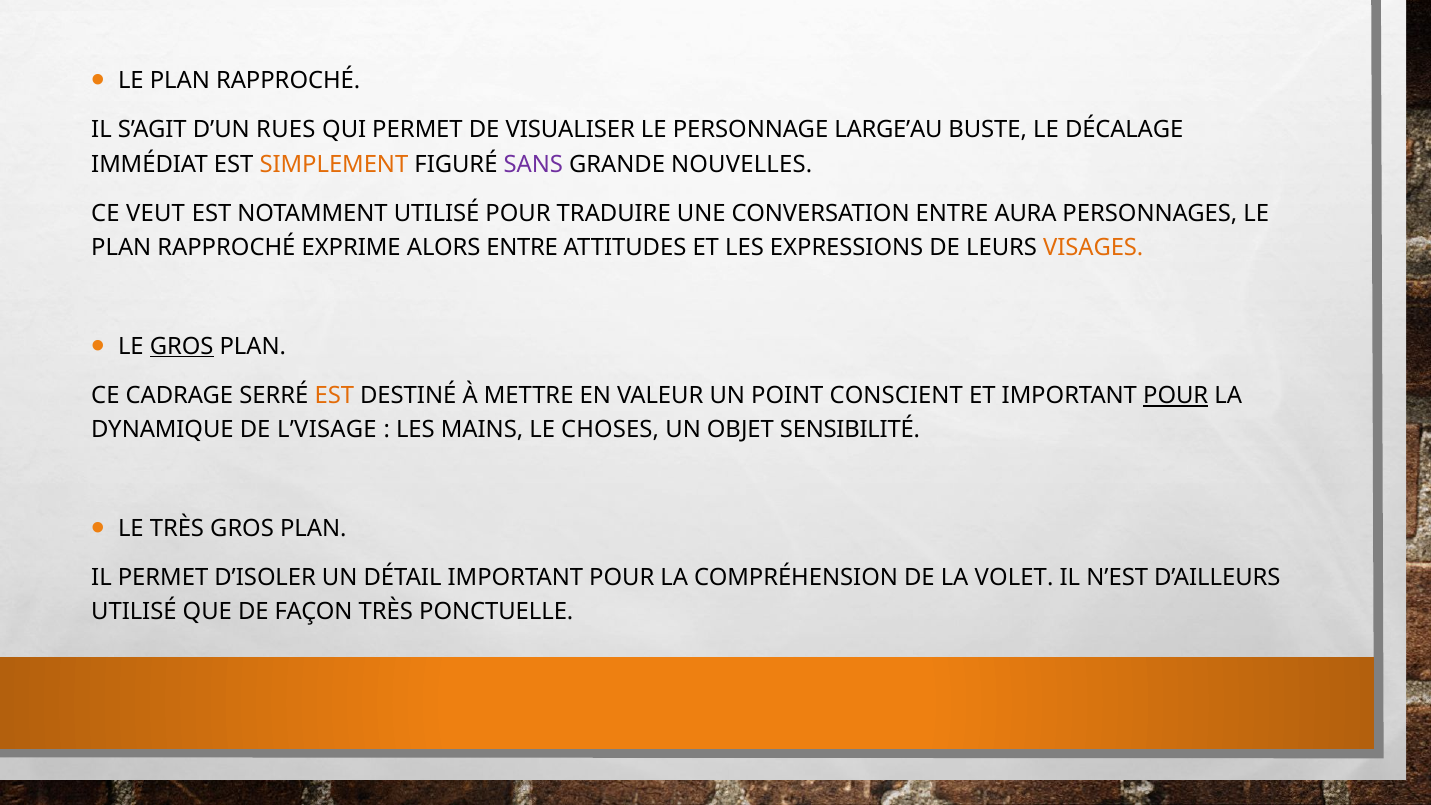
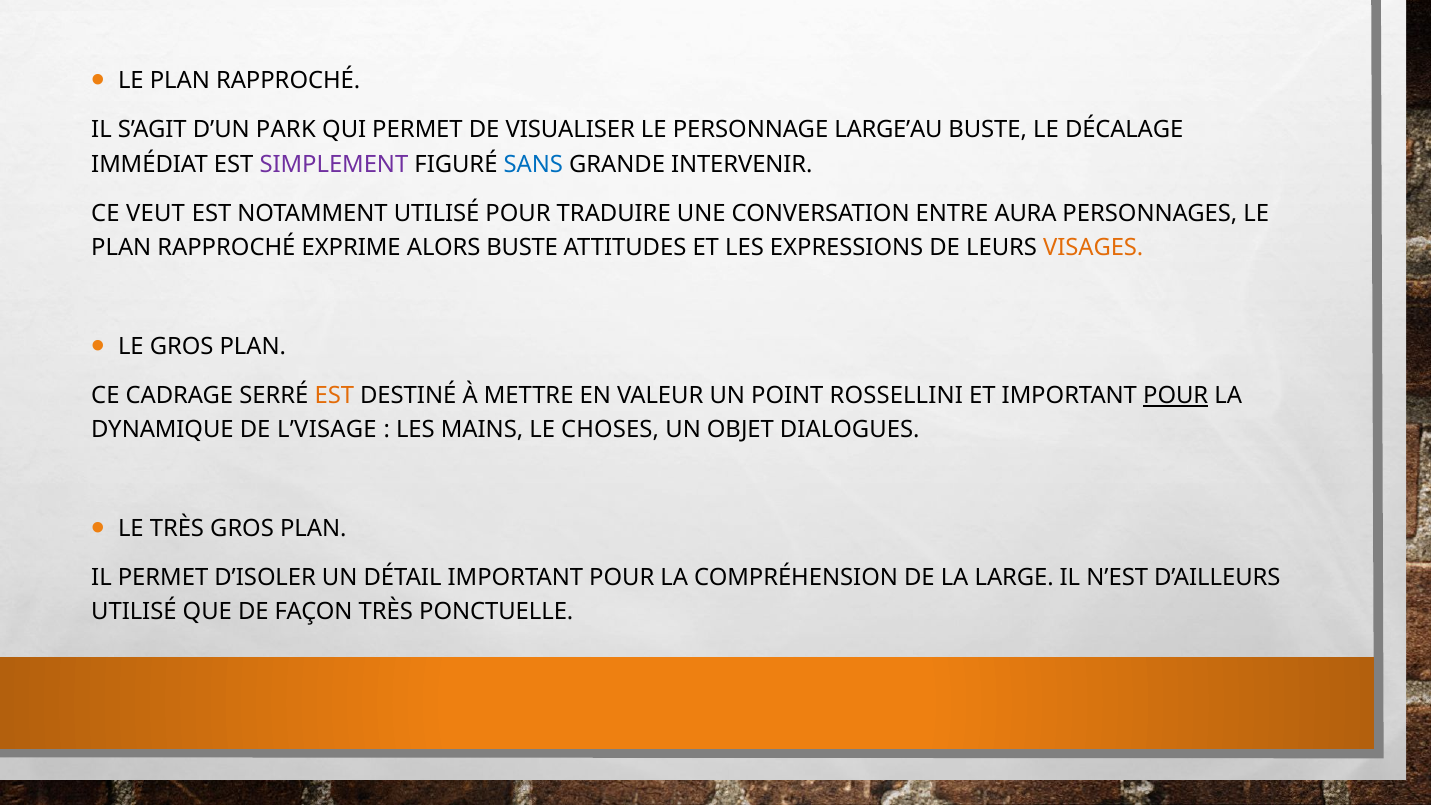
RUES: RUES -> PARK
SIMPLEMENT colour: orange -> purple
SANS colour: purple -> blue
NOUVELLES: NOUVELLES -> INTERVENIR
ALORS ENTRE: ENTRE -> BUSTE
GROS at (182, 346) underline: present -> none
CONSCIENT: CONSCIENT -> ROSSELLINI
SENSIBILITÉ: SENSIBILITÉ -> DIALOGUES
VOLET: VOLET -> LARGE
